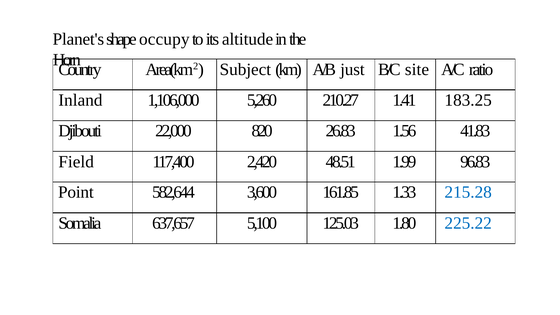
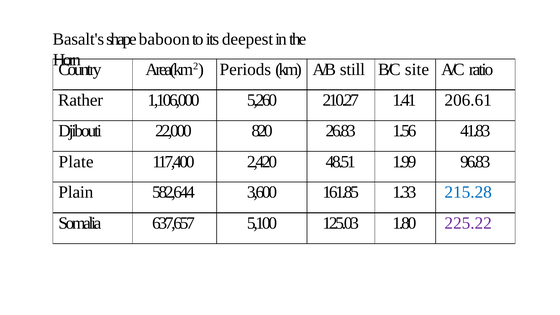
Planet's: Planet's -> Basalt's
occupy: occupy -> baboon
altitude: altitude -> deepest
Subject: Subject -> Periods
just: just -> still
Inland: Inland -> Rather
183.25: 183.25 -> 206.61
Field: Field -> Plate
Point: Point -> Plain
225.22 colour: blue -> purple
